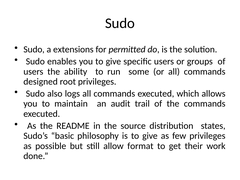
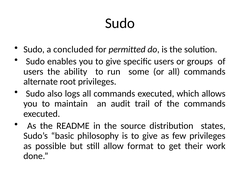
extensions: extensions -> concluded
designed: designed -> alternate
